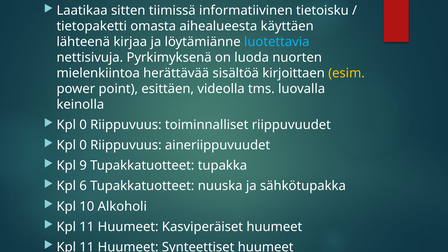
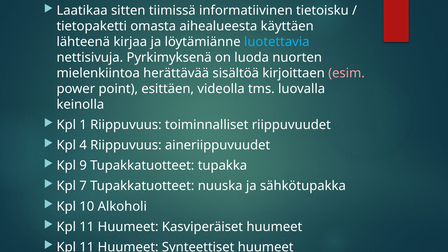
esim colour: yellow -> pink
0 at (83, 125): 0 -> 1
0 at (83, 145): 0 -> 4
6: 6 -> 7
